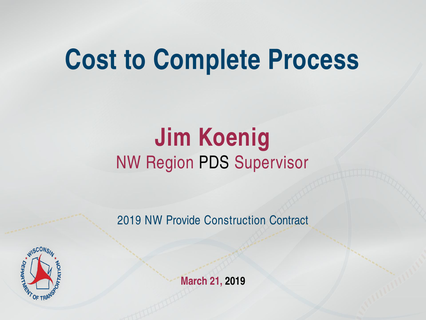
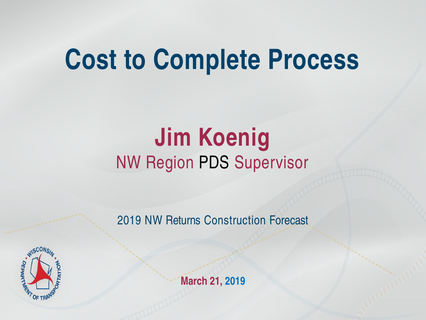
Provide: Provide -> Returns
Contract: Contract -> Forecast
2019 at (235, 281) colour: black -> blue
